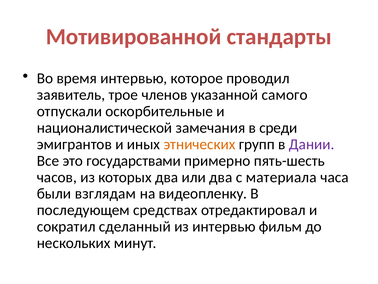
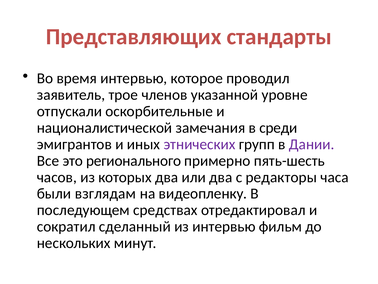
Мотивированной: Мотивированной -> Представляющих
самого: самого -> уровне
этнических colour: orange -> purple
государствами: государствами -> регионального
материала: материала -> редакторы
